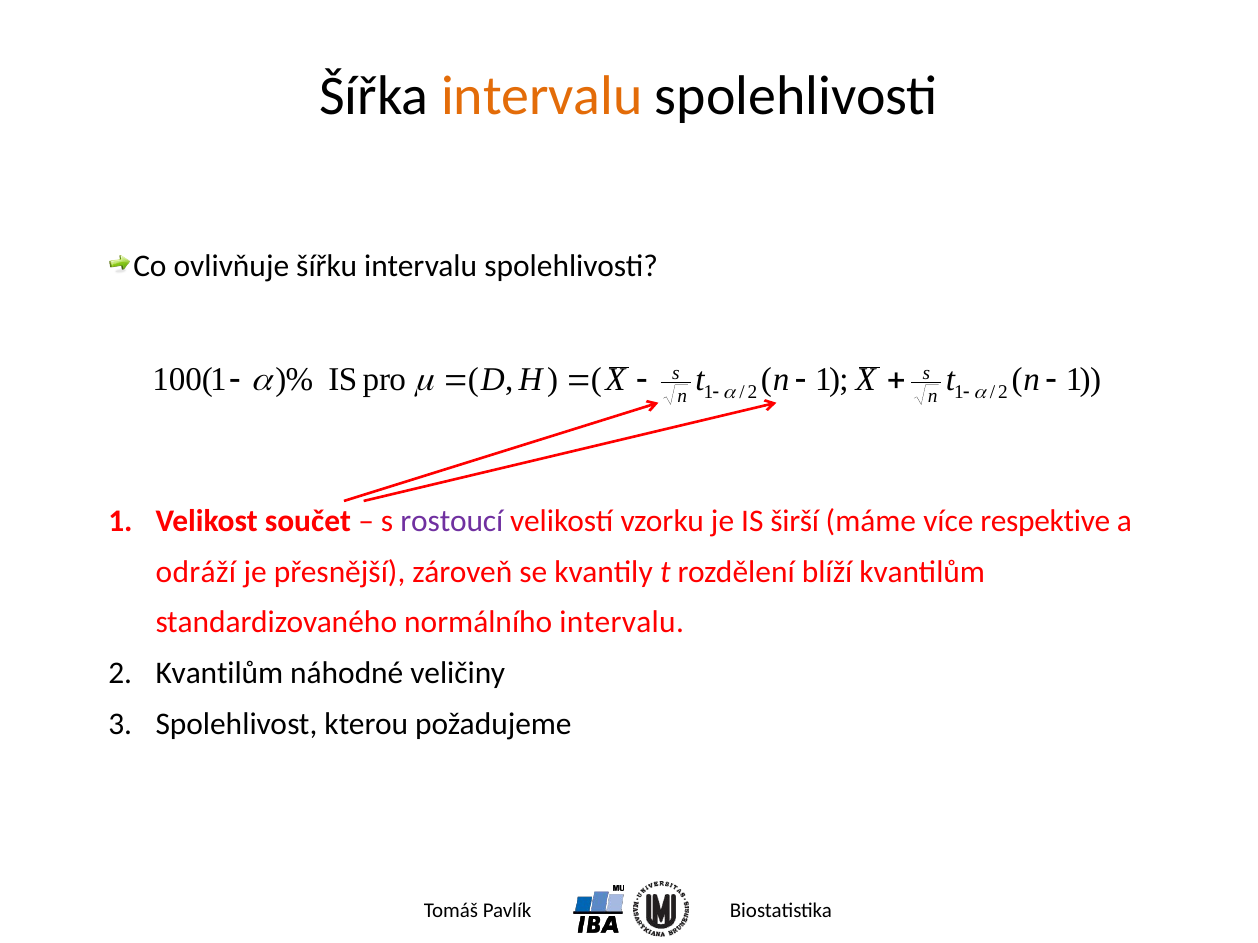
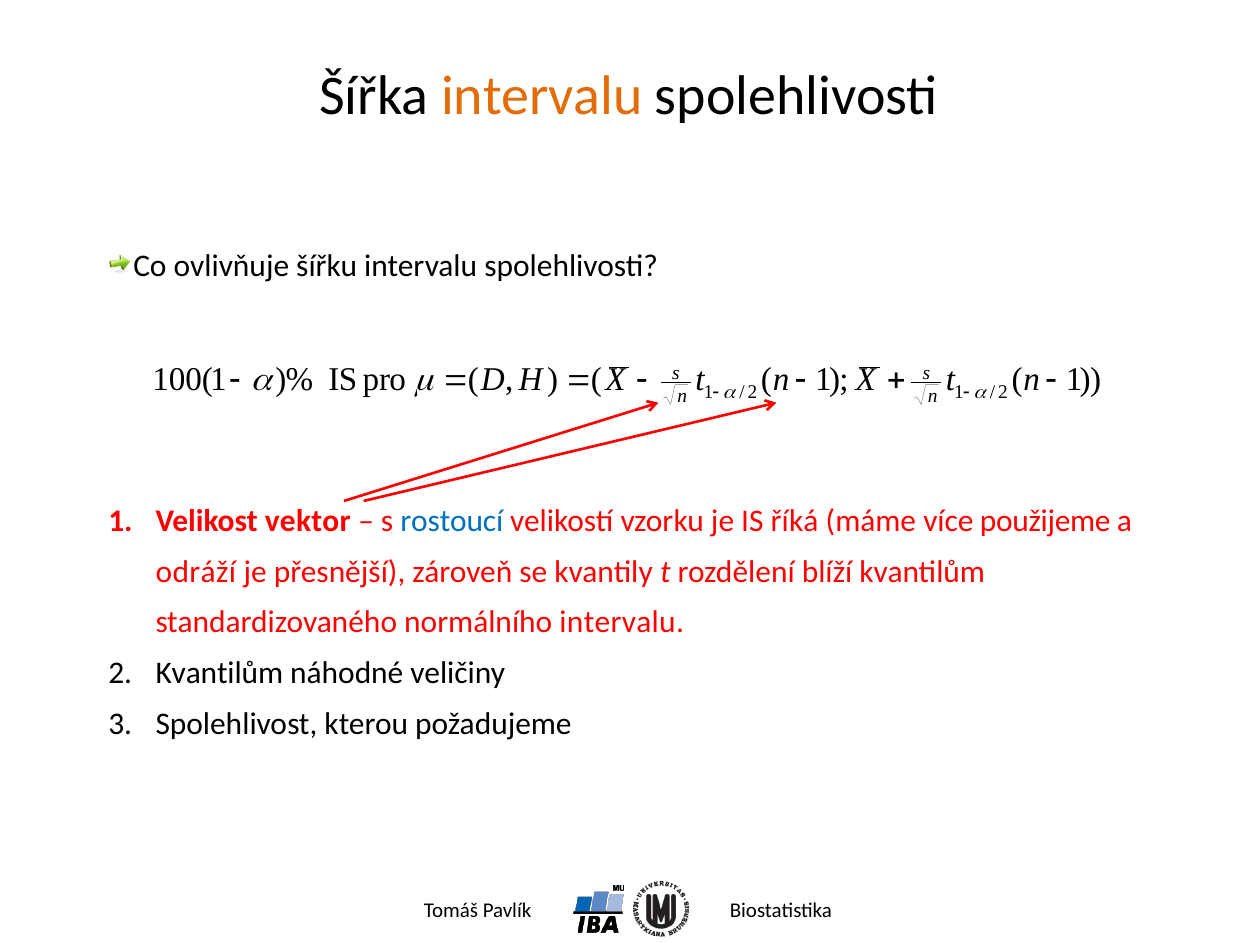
součet: součet -> vektor
rostoucí colour: purple -> blue
širší: širší -> říká
respektive: respektive -> použijeme
